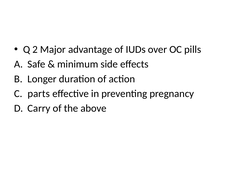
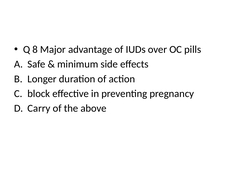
2: 2 -> 8
parts: parts -> block
